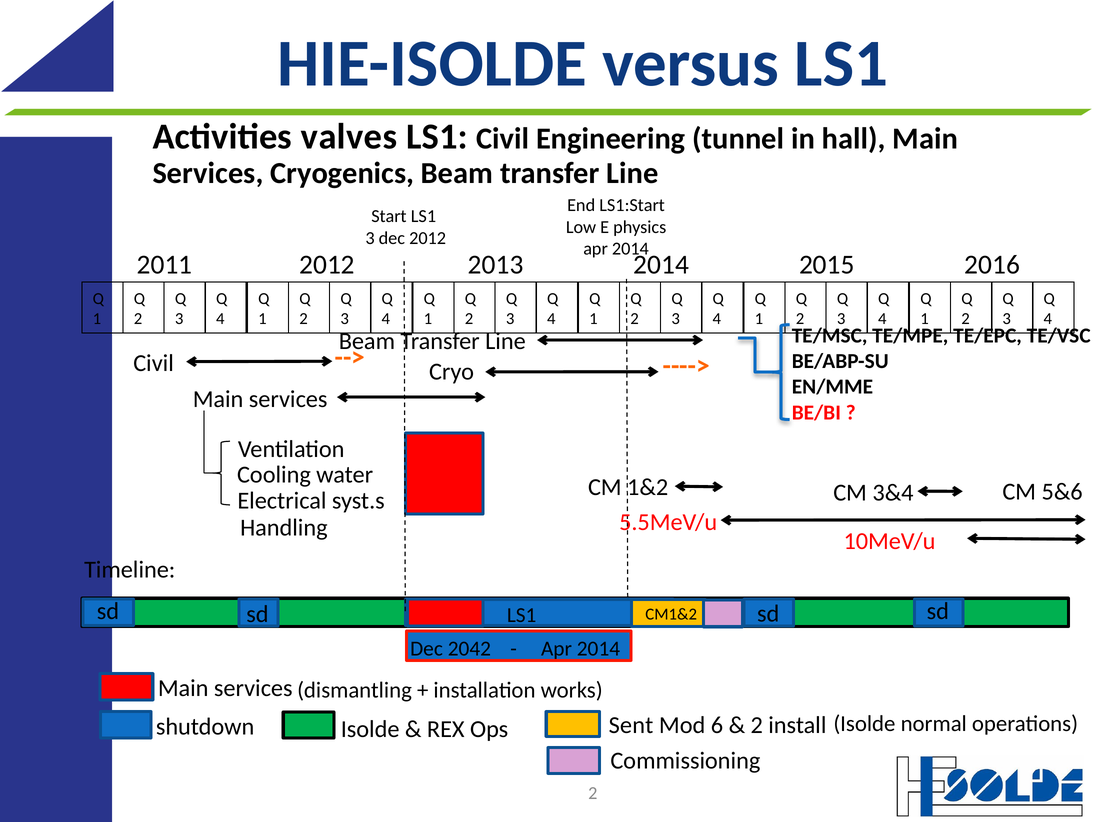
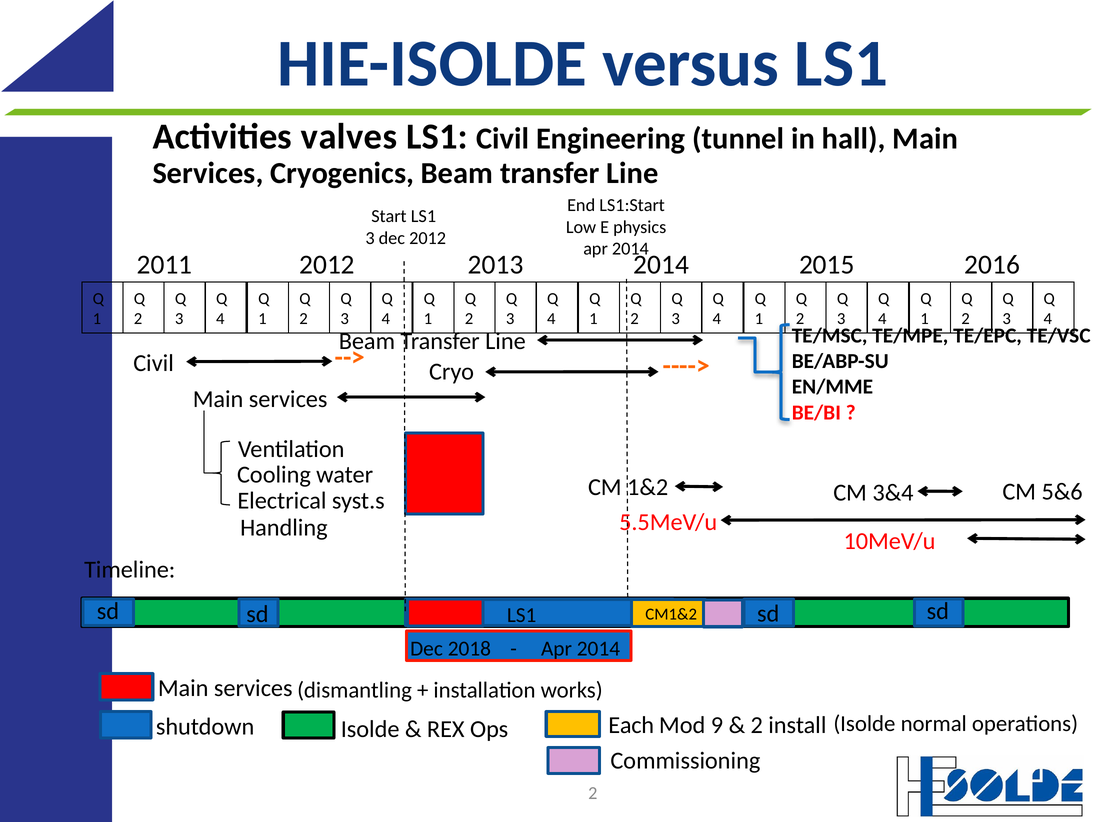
2042: 2042 -> 2018
Sent: Sent -> Each
6: 6 -> 9
